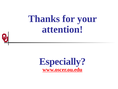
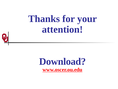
Especially: Especially -> Download
